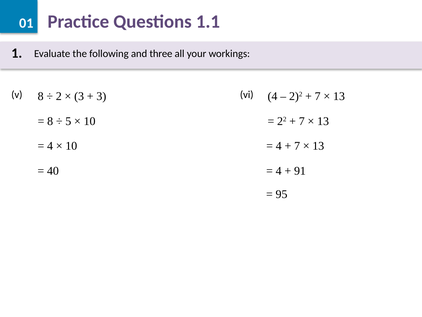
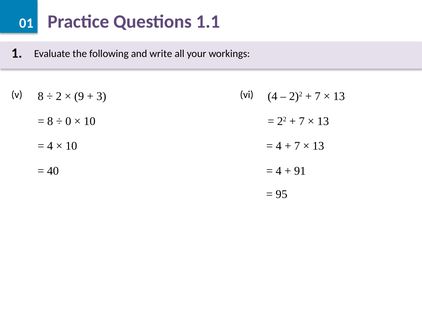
three: three -> write
3 at (79, 96): 3 -> 9
5: 5 -> 0
